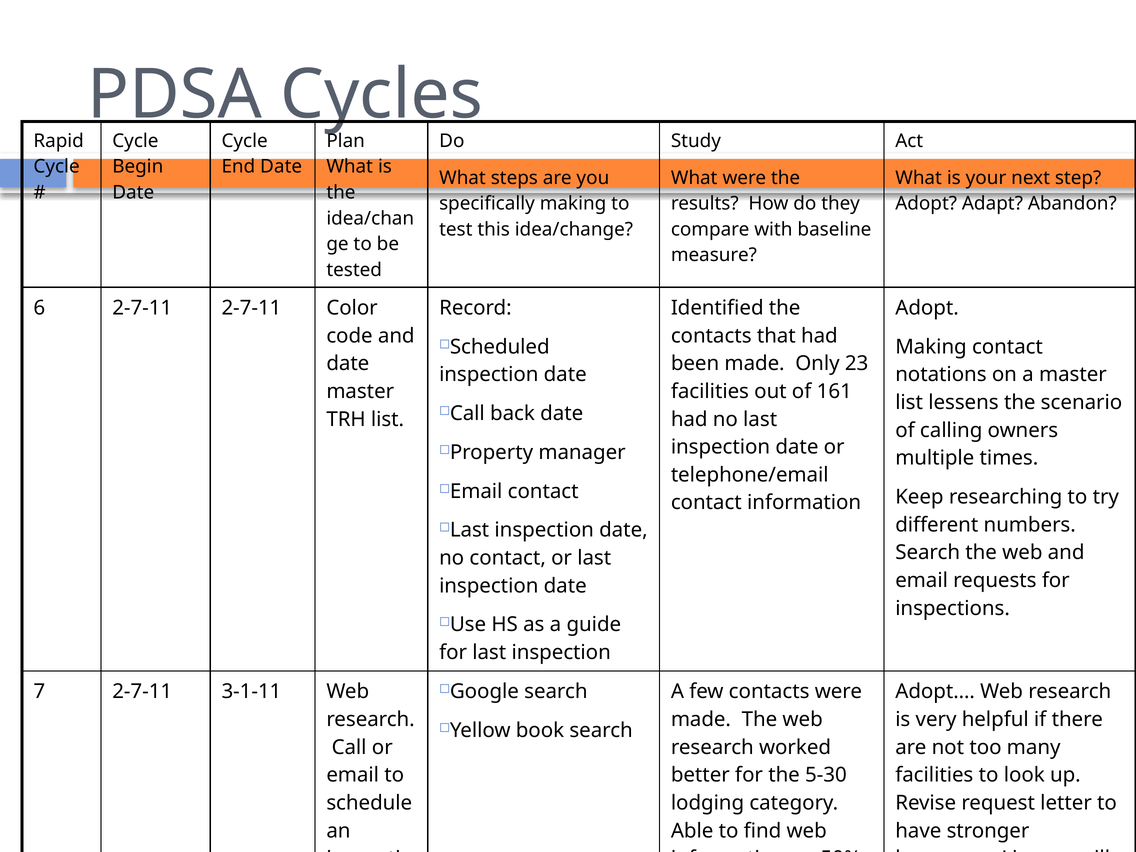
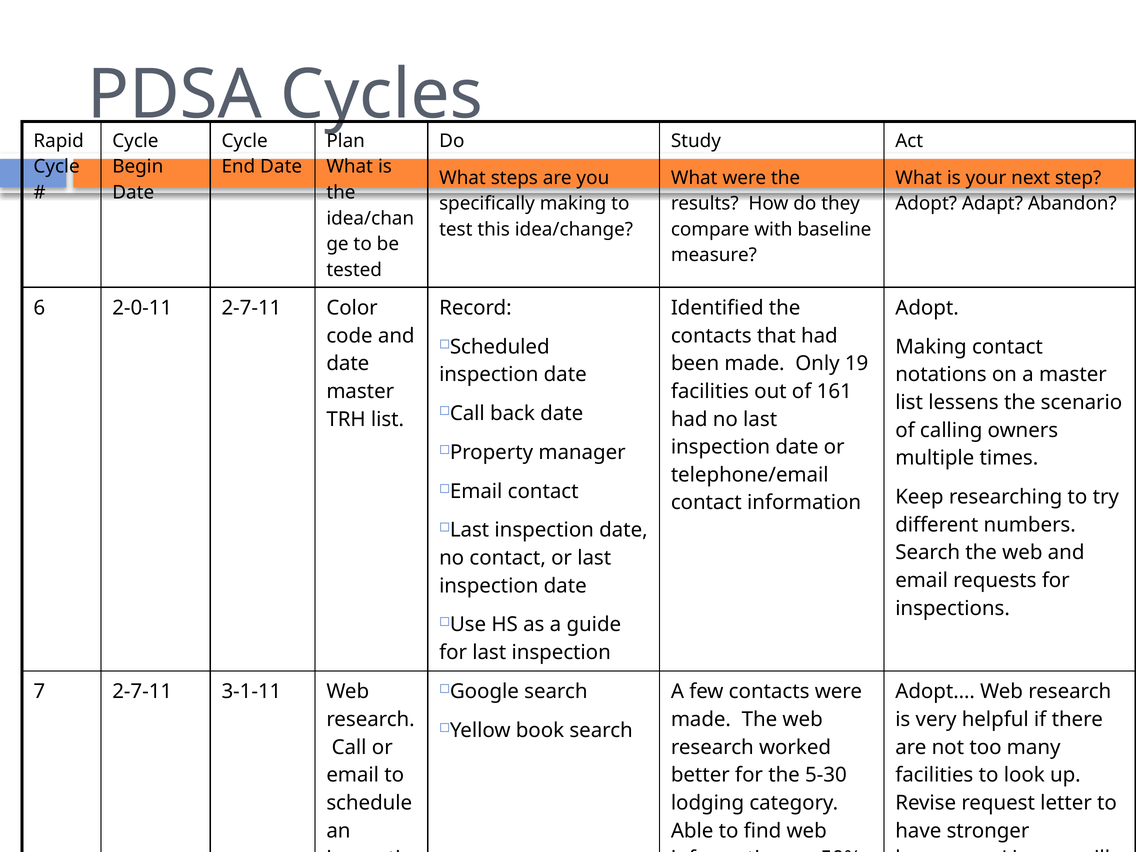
6 2-7-11: 2-7-11 -> 2-0-11
23: 23 -> 19
